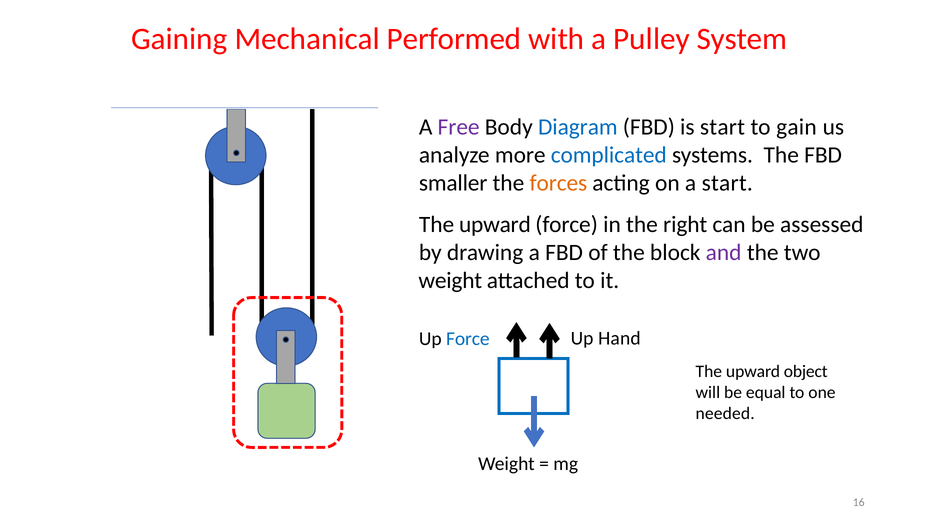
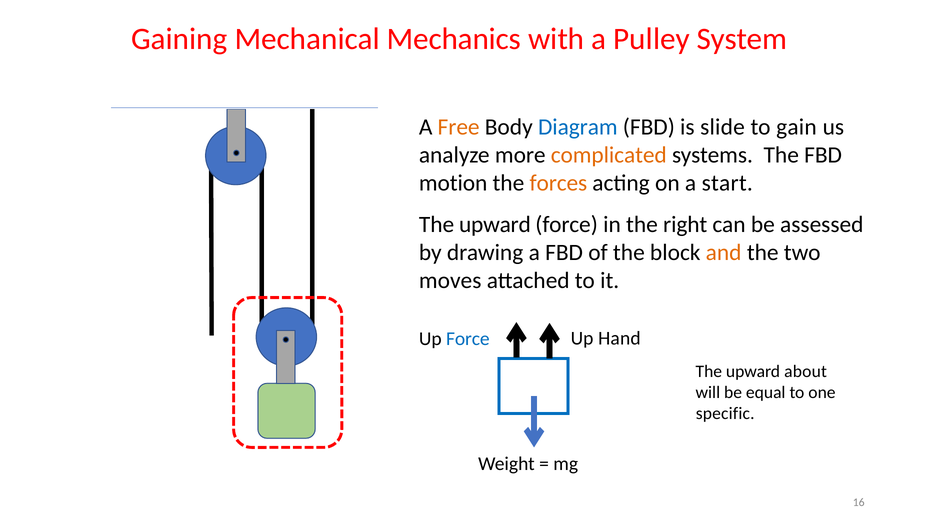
Performed: Performed -> Mechanics
Free colour: purple -> orange
is start: start -> slide
complicated colour: blue -> orange
smaller: smaller -> motion
and colour: purple -> orange
weight at (450, 281): weight -> moves
object: object -> about
needed: needed -> specific
